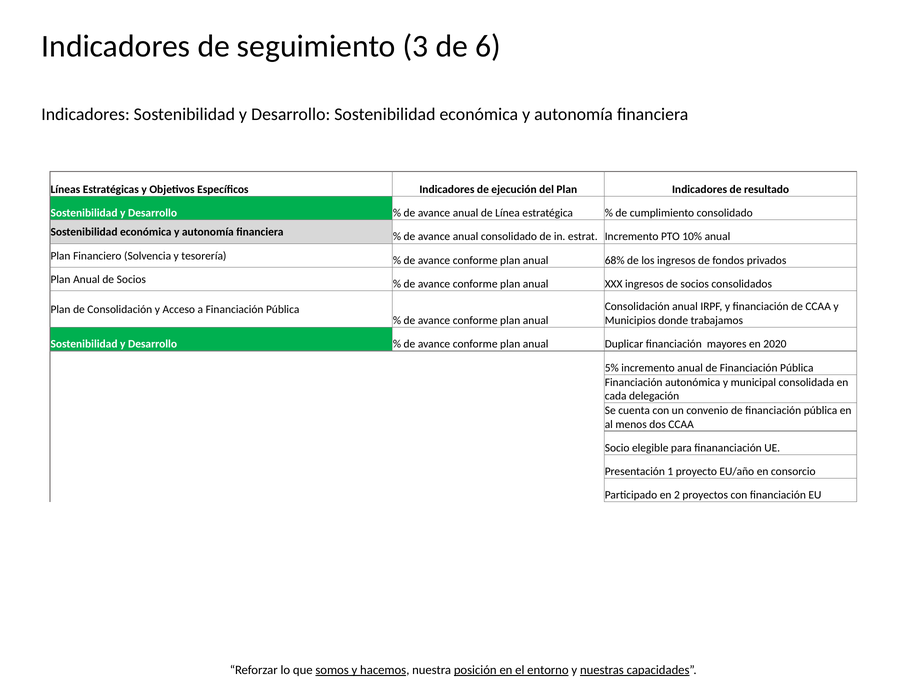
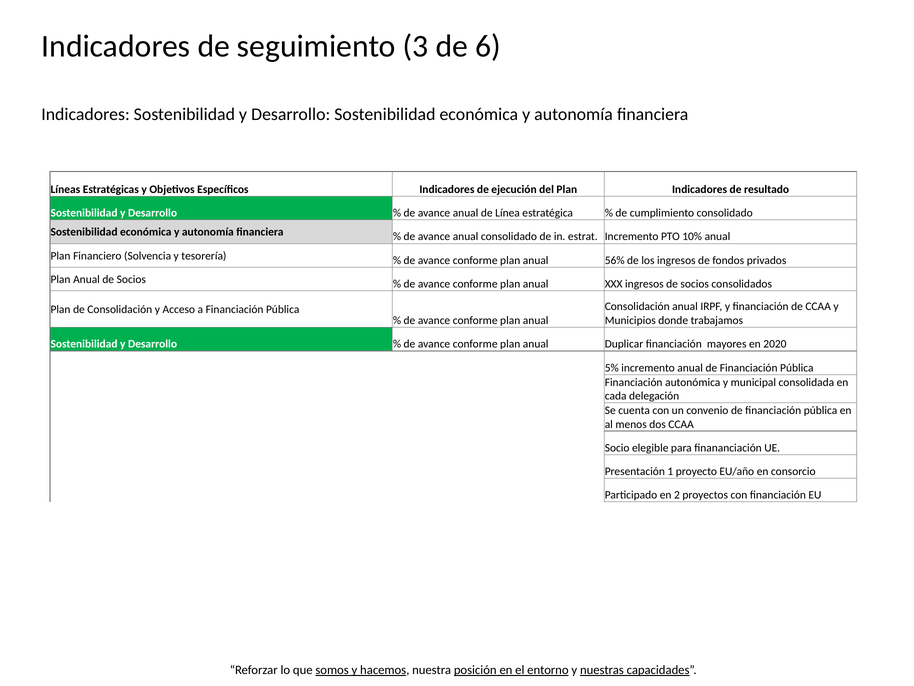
68%: 68% -> 56%
